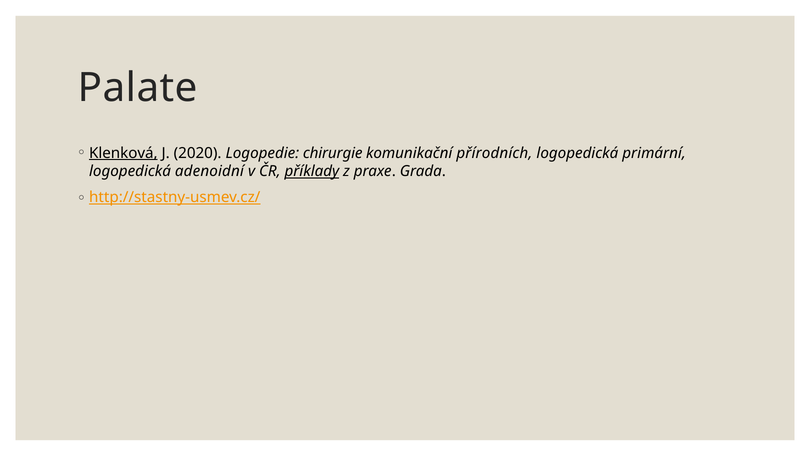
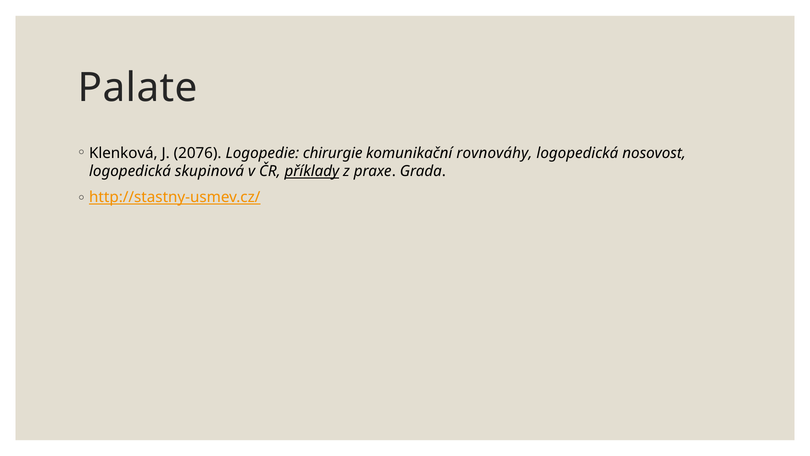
Klenková underline: present -> none
2020: 2020 -> 2076
přírodních: přírodních -> rovnováhy
primární: primární -> nosovost
adenoidní: adenoidní -> skupinová
